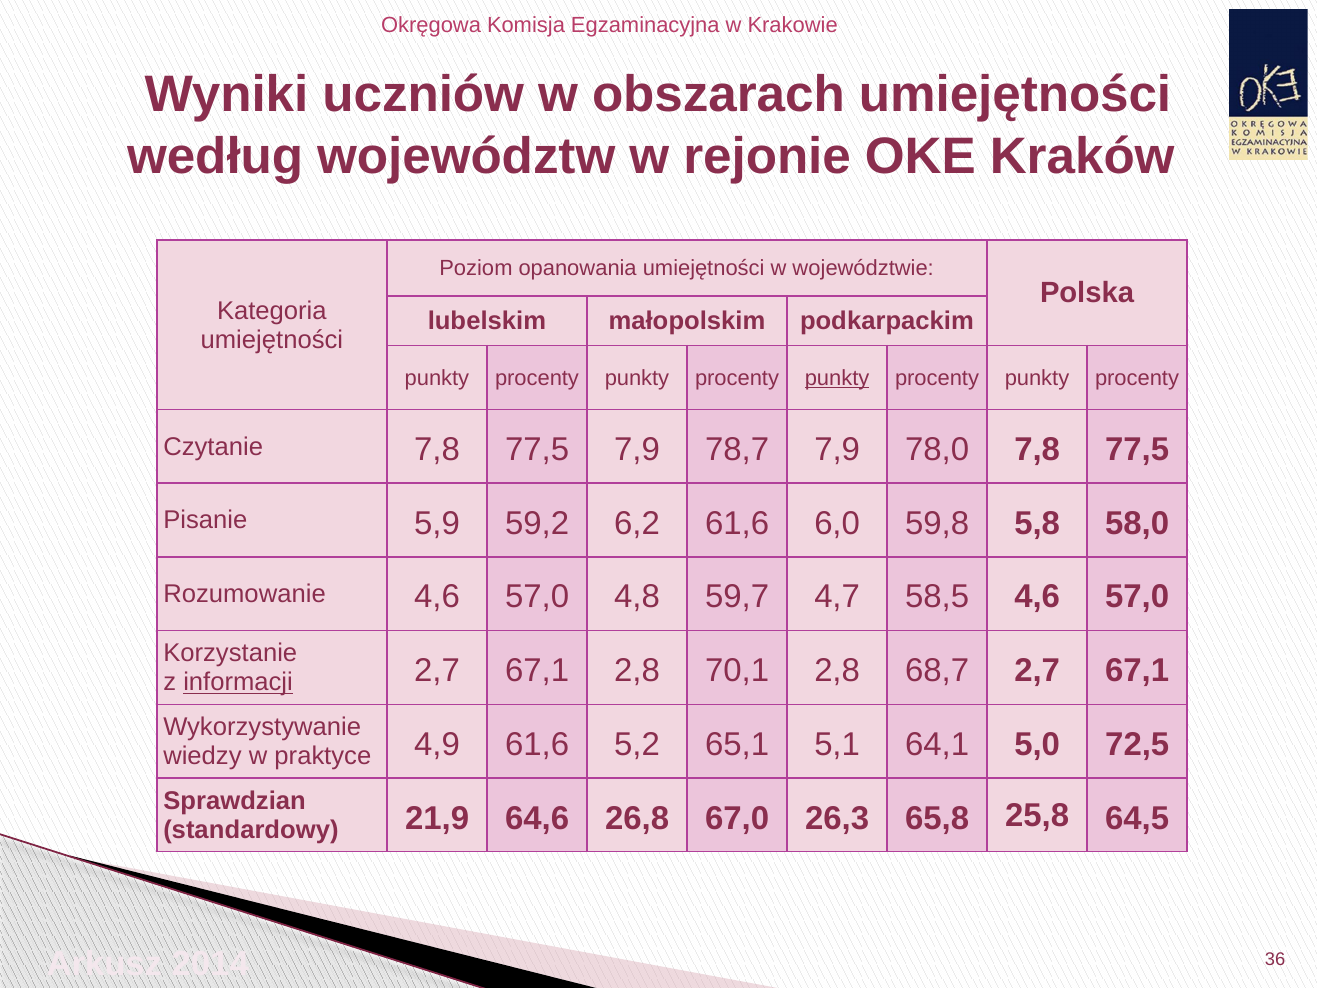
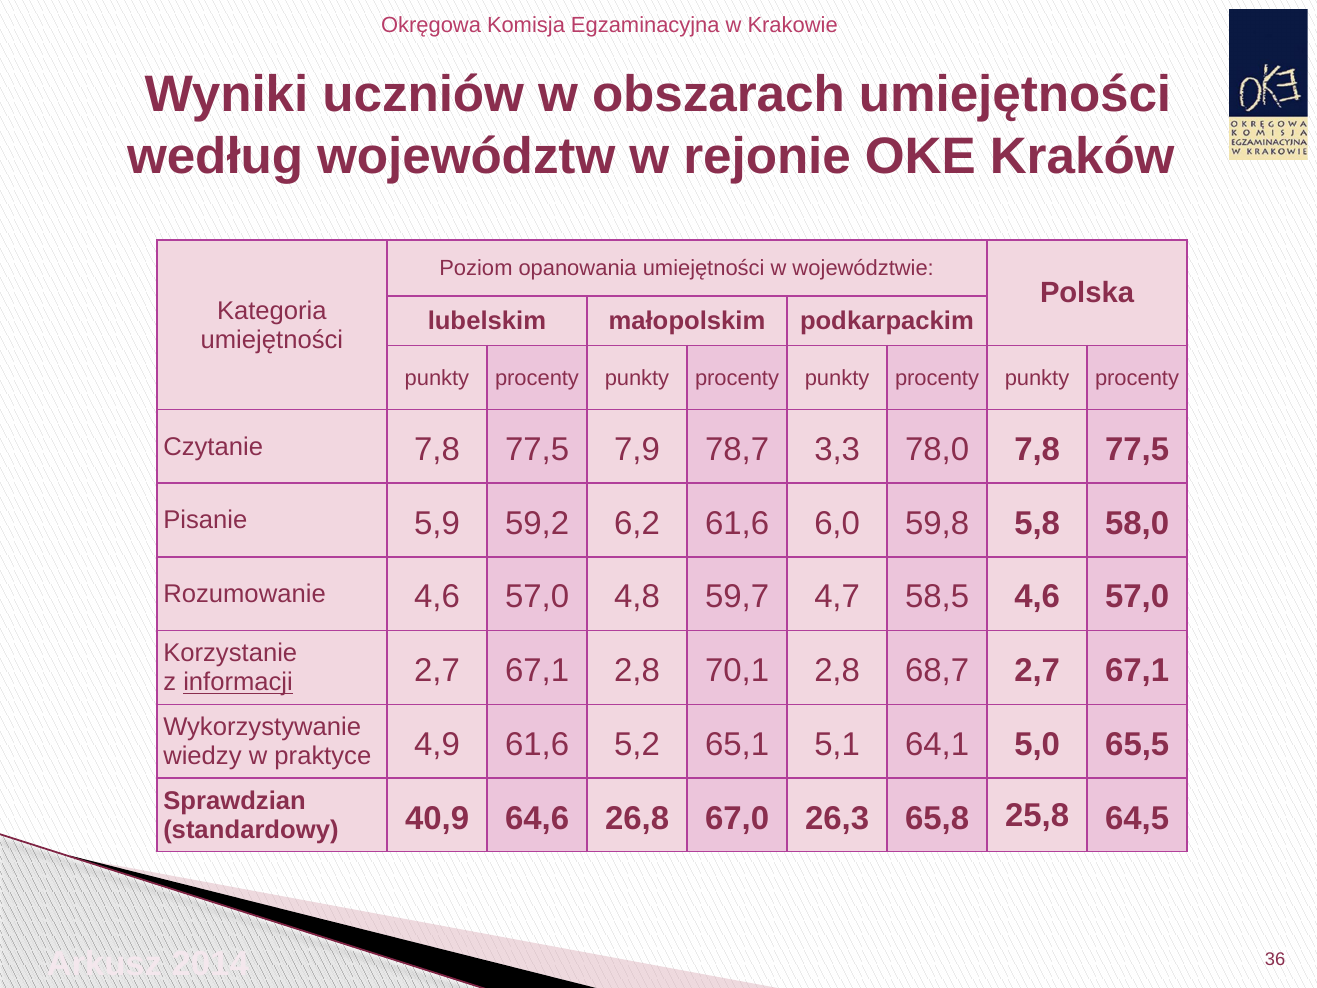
punkty at (837, 378) underline: present -> none
78,7 7,9: 7,9 -> 3,3
72,5: 72,5 -> 65,5
21,9: 21,9 -> 40,9
